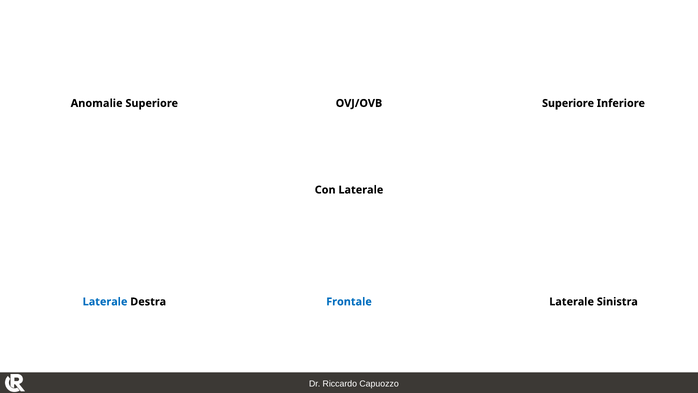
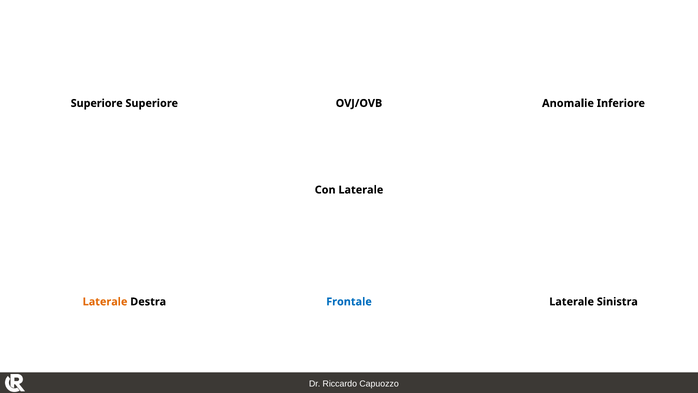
Anomalie at (97, 103): Anomalie -> Superiore
Superiore at (568, 103): Superiore -> Anomalie
Laterale at (105, 301) colour: blue -> orange
